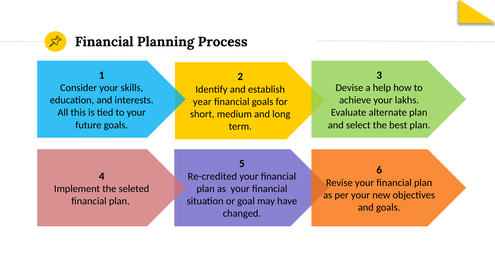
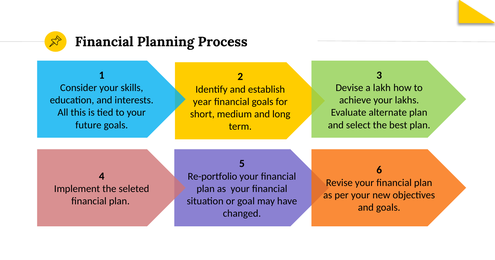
help: help -> lakh
Re-credited: Re-credited -> Re-portfolio
